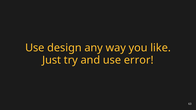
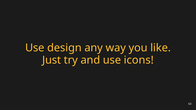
error: error -> icons
